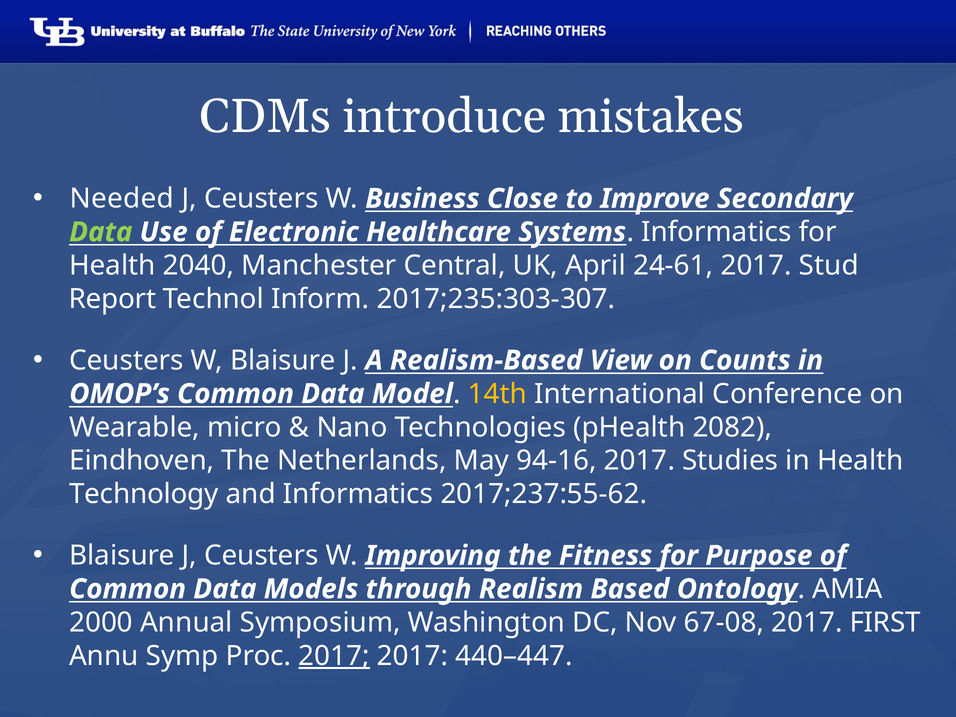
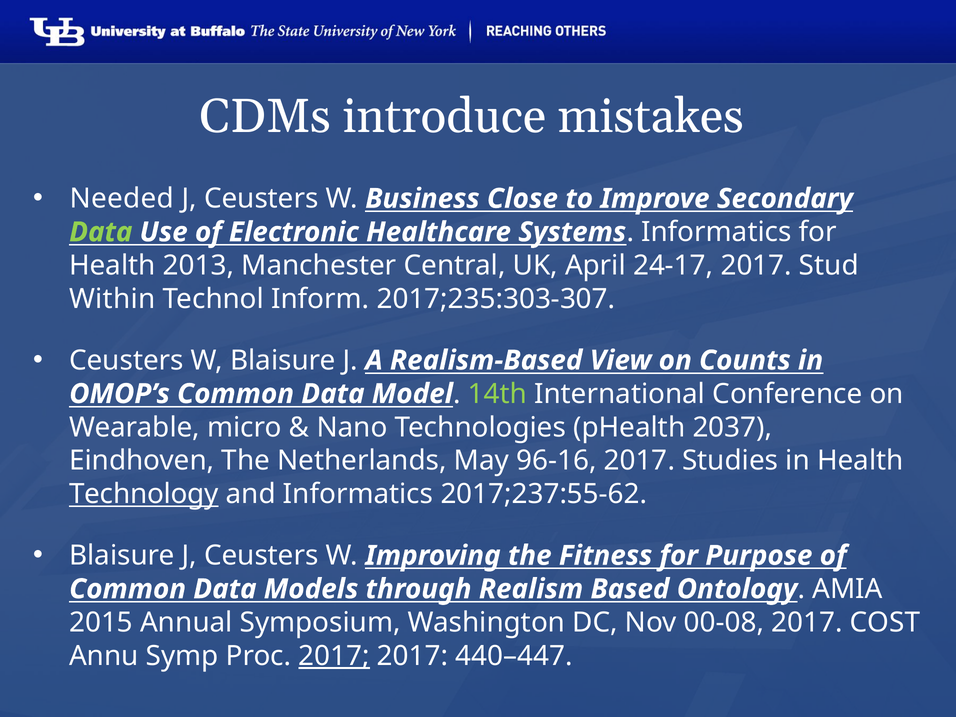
2040: 2040 -> 2013
24-61: 24-61 -> 24-17
Report: Report -> Within
14th colour: yellow -> light green
2082: 2082 -> 2037
94-16: 94-16 -> 96-16
Technology underline: none -> present
2000: 2000 -> 2015
67-08: 67-08 -> 00-08
FIRST: FIRST -> COST
